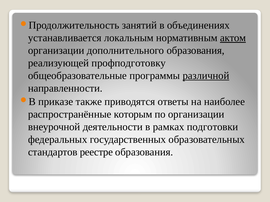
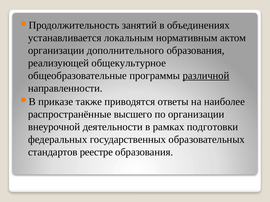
актом underline: present -> none
профподготовку: профподготовку -> общекультурное
которым: которым -> высшего
